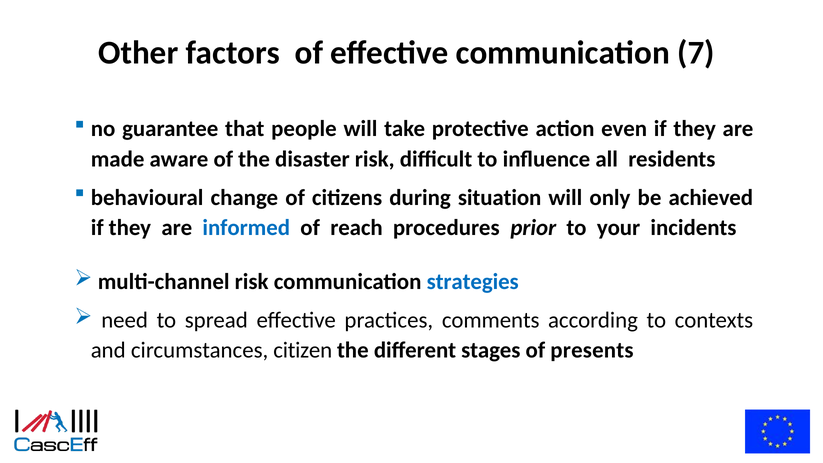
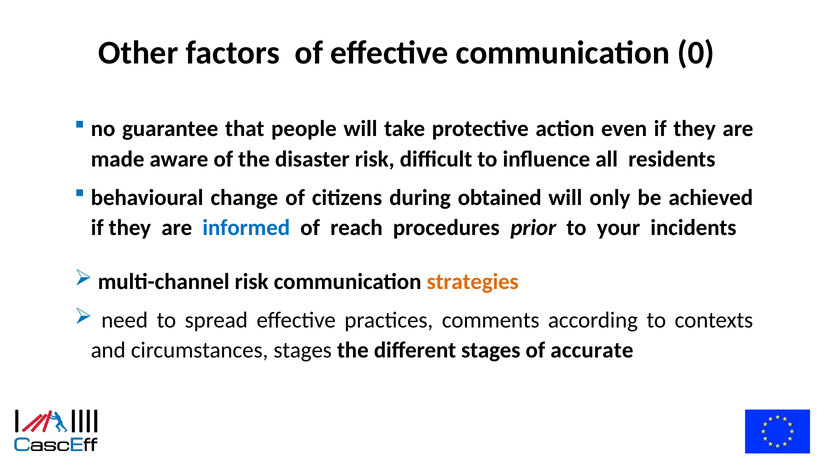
7: 7 -> 0
situation: situation -> obtained
strategies colour: blue -> orange
circumstances citizen: citizen -> stages
presents: presents -> accurate
